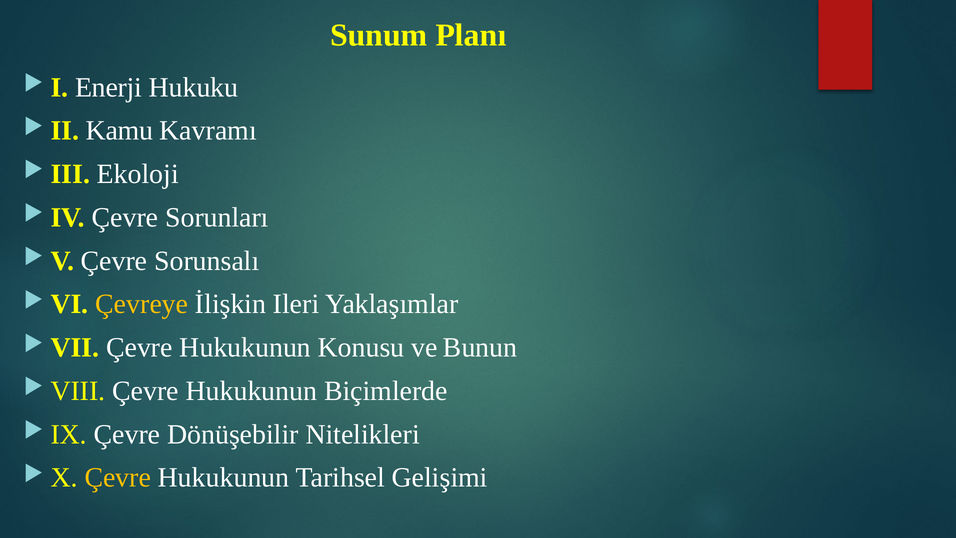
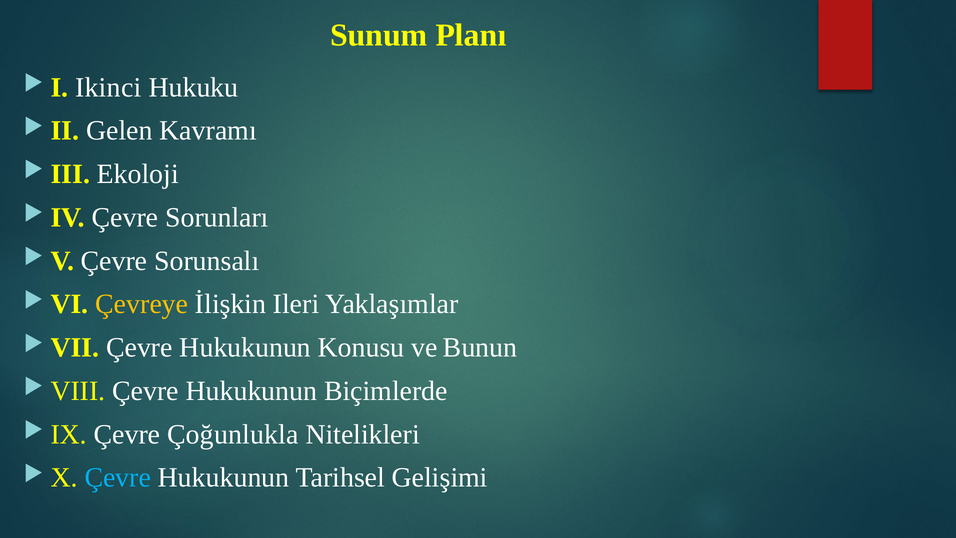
Enerji: Enerji -> Ikinci
Kamu: Kamu -> Gelen
Dönüşebilir: Dönüşebilir -> Çoğunlukla
Çevre at (118, 478) colour: yellow -> light blue
